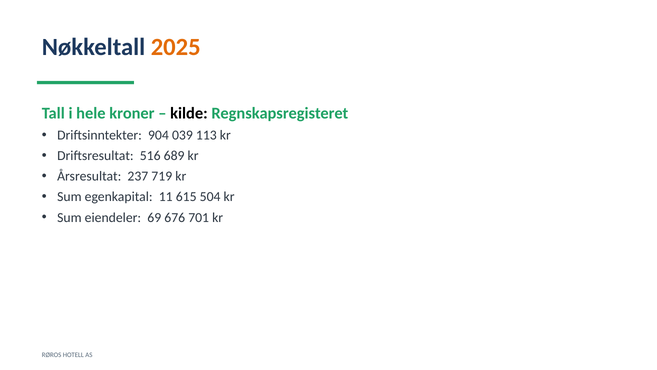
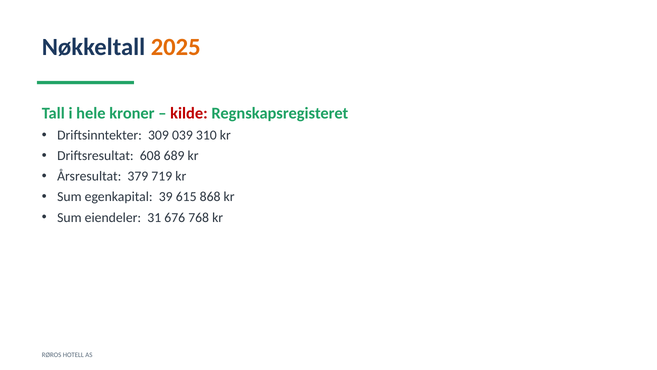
kilde colour: black -> red
904: 904 -> 309
113: 113 -> 310
516: 516 -> 608
237: 237 -> 379
11: 11 -> 39
504: 504 -> 868
69: 69 -> 31
701: 701 -> 768
